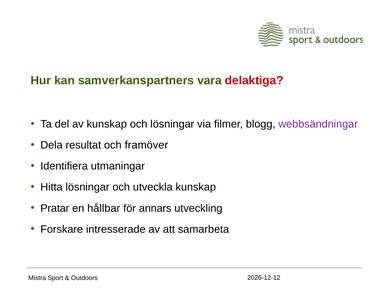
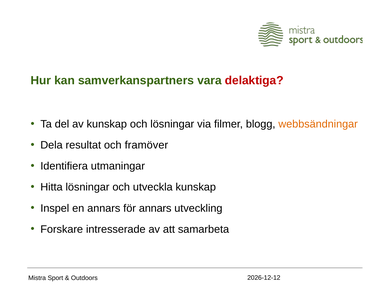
webbsändningar colour: purple -> orange
Pratar: Pratar -> Inspel
en hållbar: hållbar -> annars
